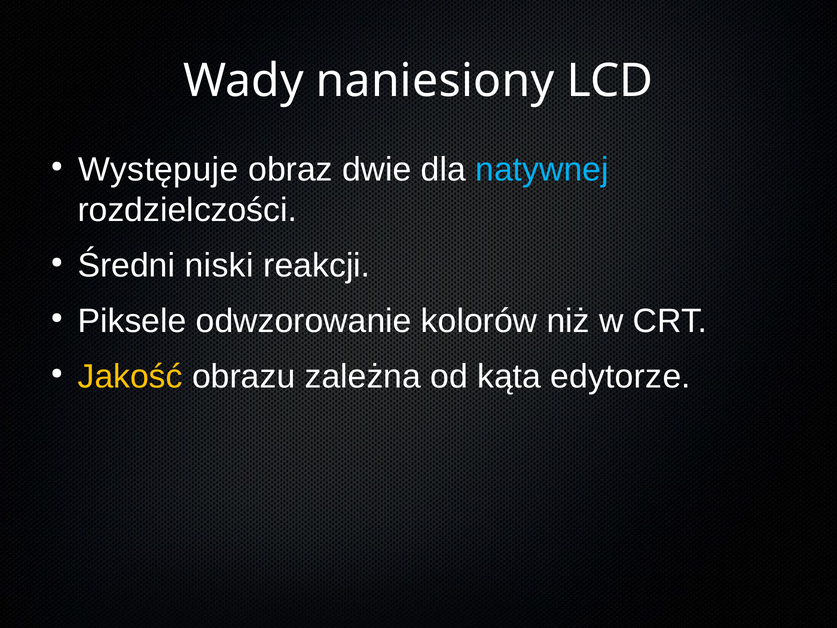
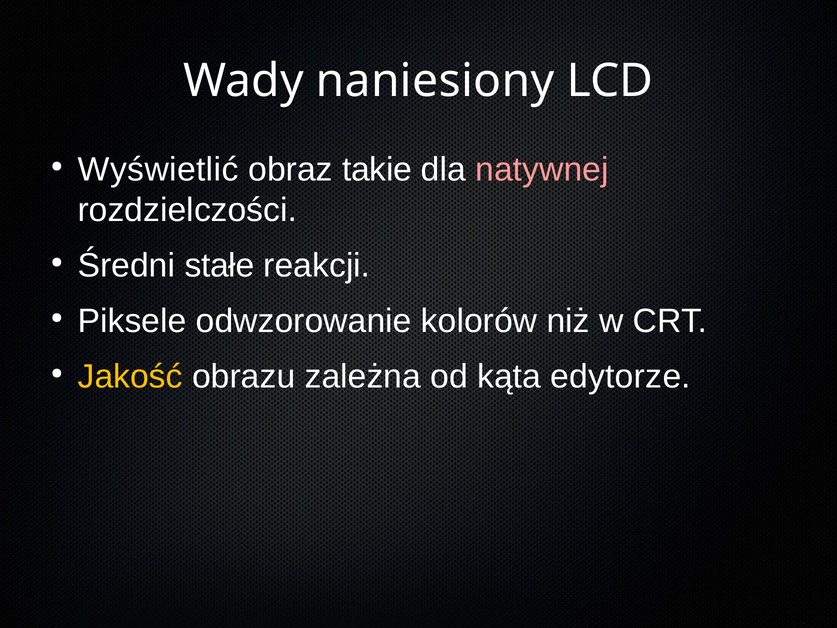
Występuje: Występuje -> Wyświetlić
dwie: dwie -> takie
natywnej colour: light blue -> pink
niski: niski -> stałe
